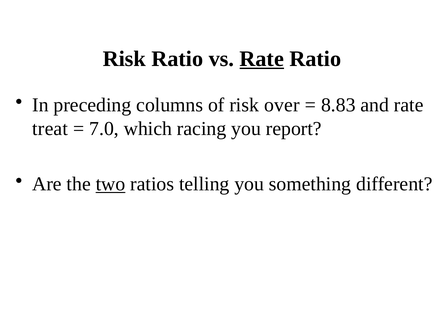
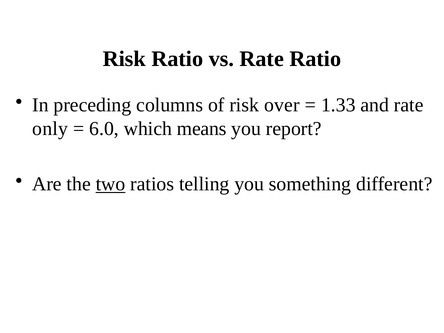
Rate at (262, 59) underline: present -> none
8.83: 8.83 -> 1.33
treat: treat -> only
7.0: 7.0 -> 6.0
racing: racing -> means
